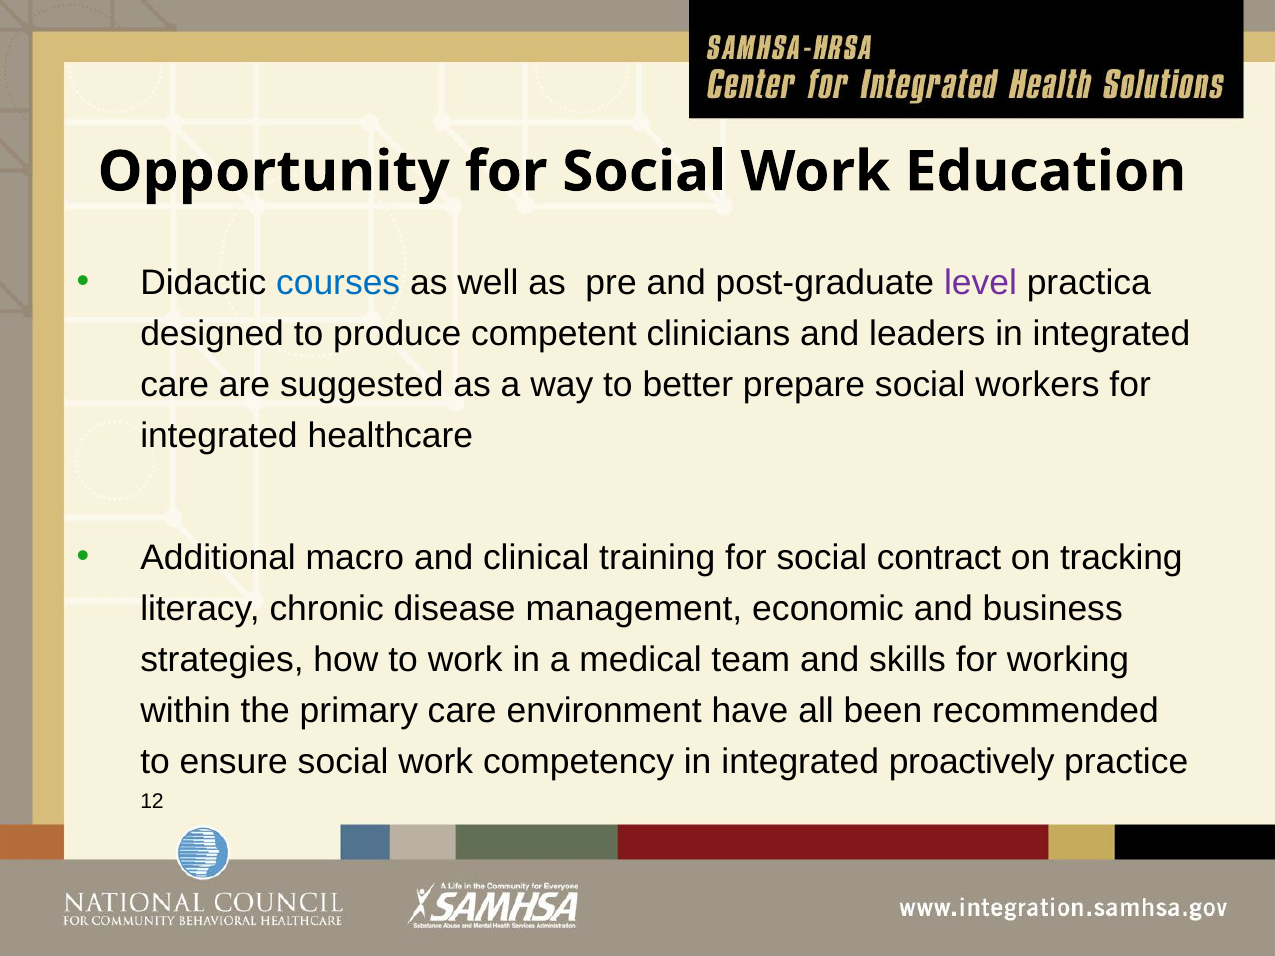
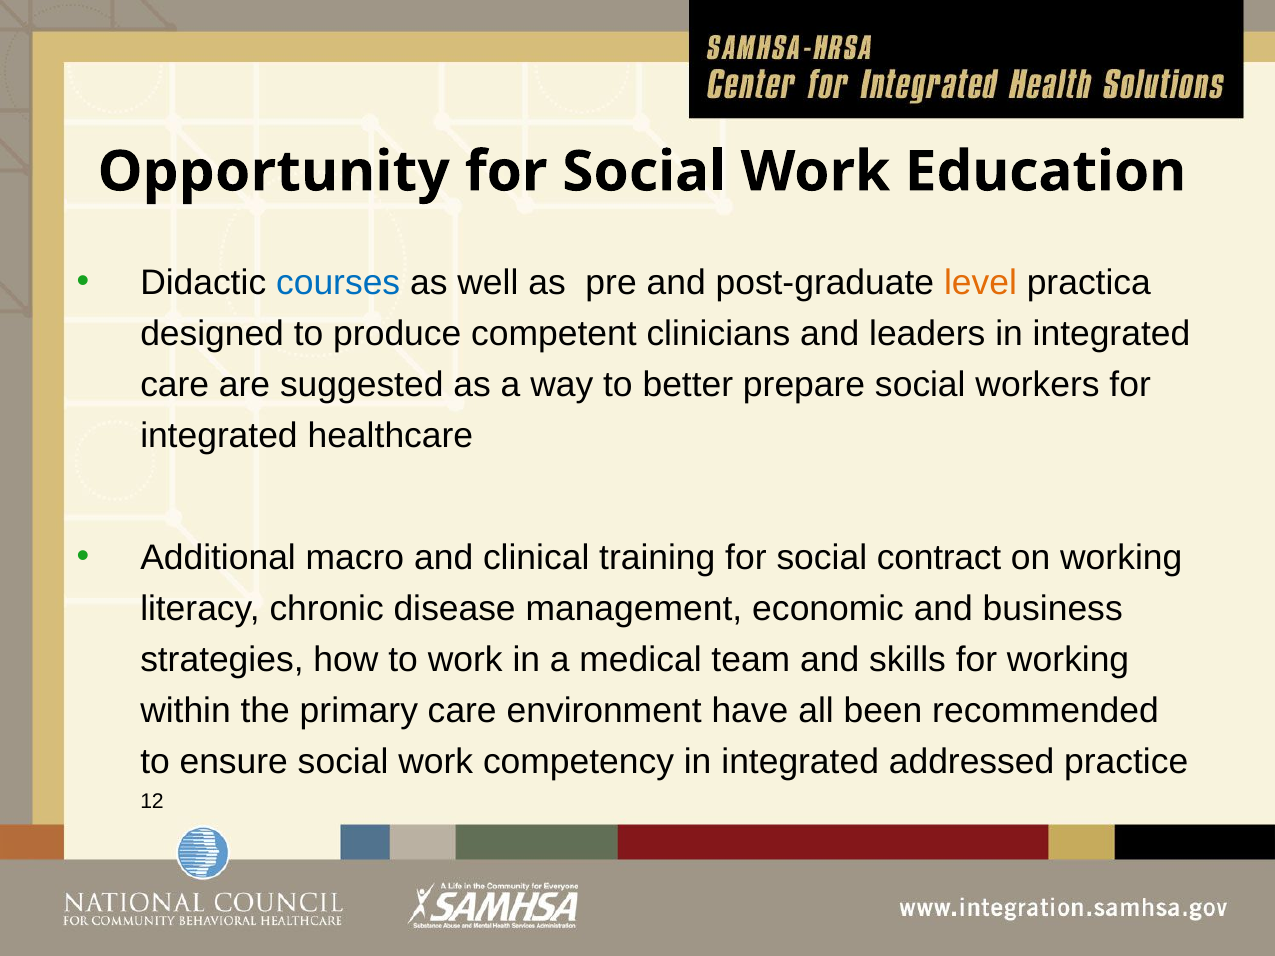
level colour: purple -> orange
on tracking: tracking -> working
proactively: proactively -> addressed
